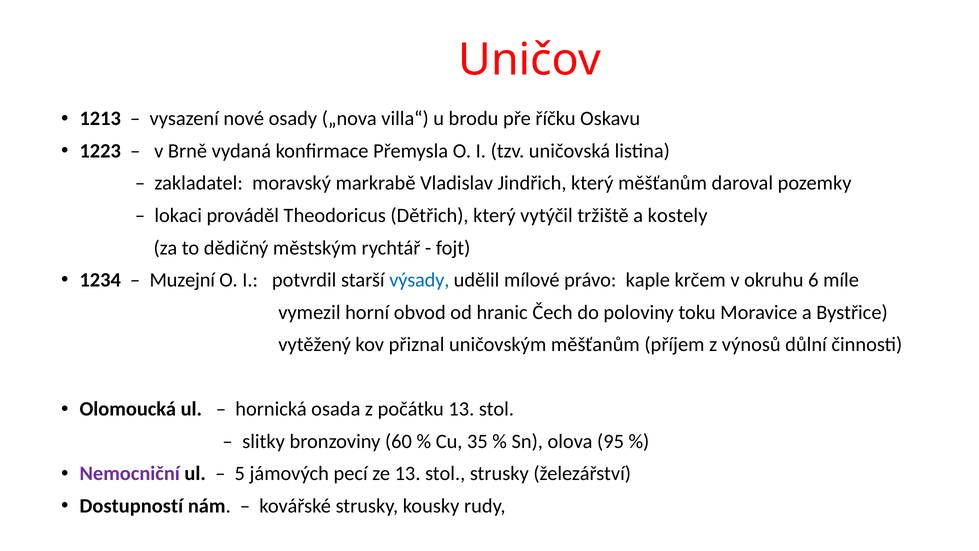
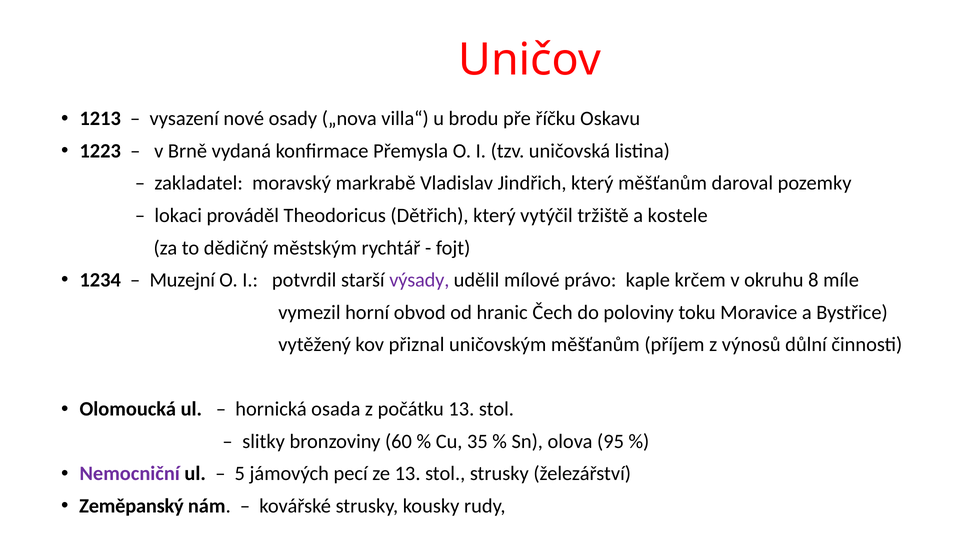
kostely: kostely -> kostele
výsady colour: blue -> purple
6: 6 -> 8
Dostupností: Dostupností -> Zeměpanský
